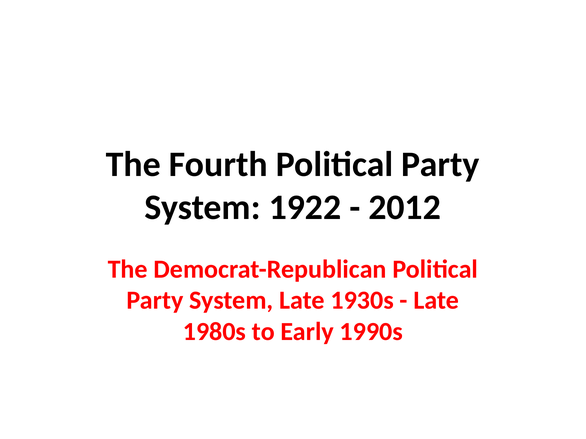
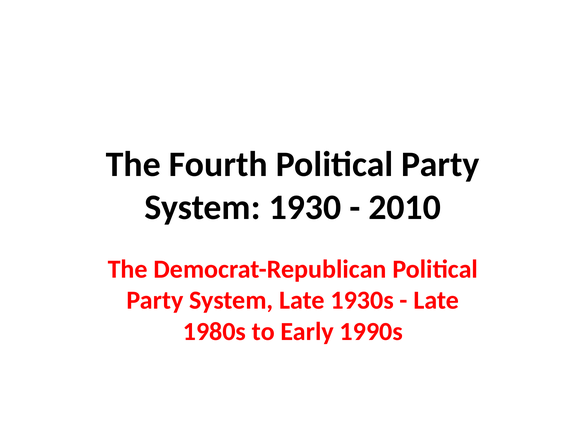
1922: 1922 -> 1930
2012: 2012 -> 2010
